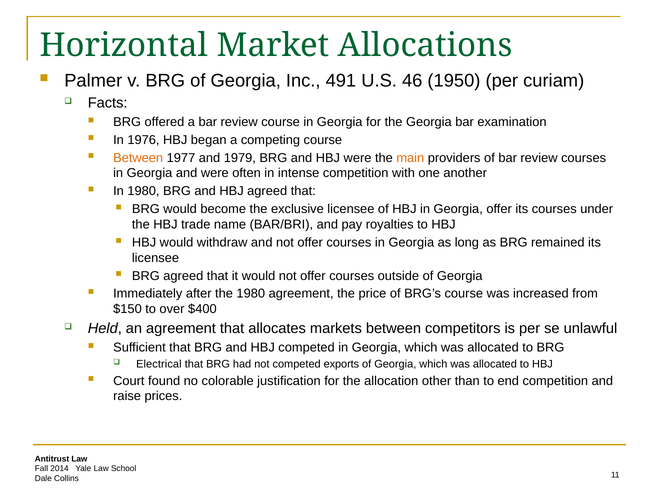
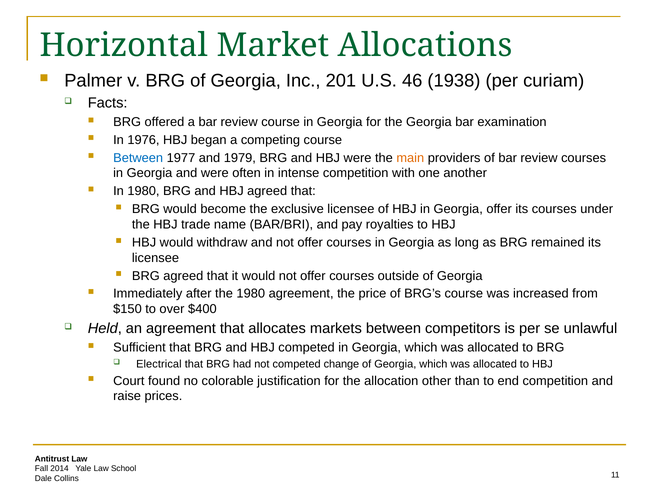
491: 491 -> 201
1950: 1950 -> 1938
Between at (138, 158) colour: orange -> blue
exports: exports -> change
